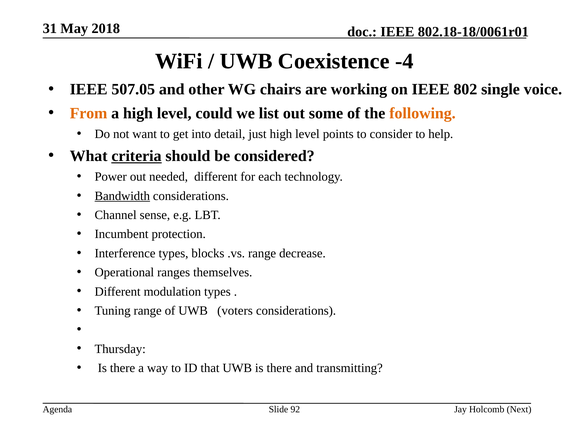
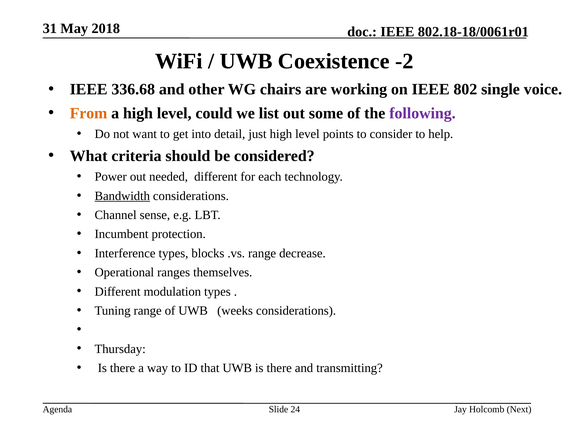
-4: -4 -> -2
507.05: 507.05 -> 336.68
following colour: orange -> purple
criteria underline: present -> none
voters: voters -> weeks
92: 92 -> 24
